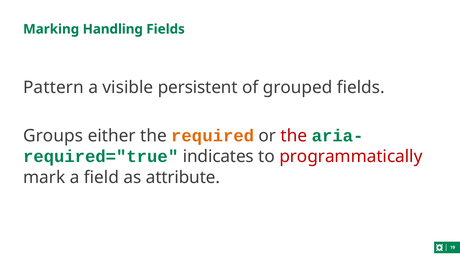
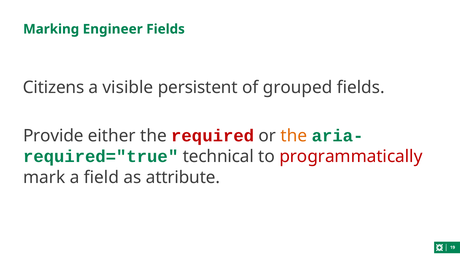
Handling: Handling -> Engineer
Pattern: Pattern -> Citizens
Groups: Groups -> Provide
required colour: orange -> red
the at (294, 136) colour: red -> orange
indicates: indicates -> technical
